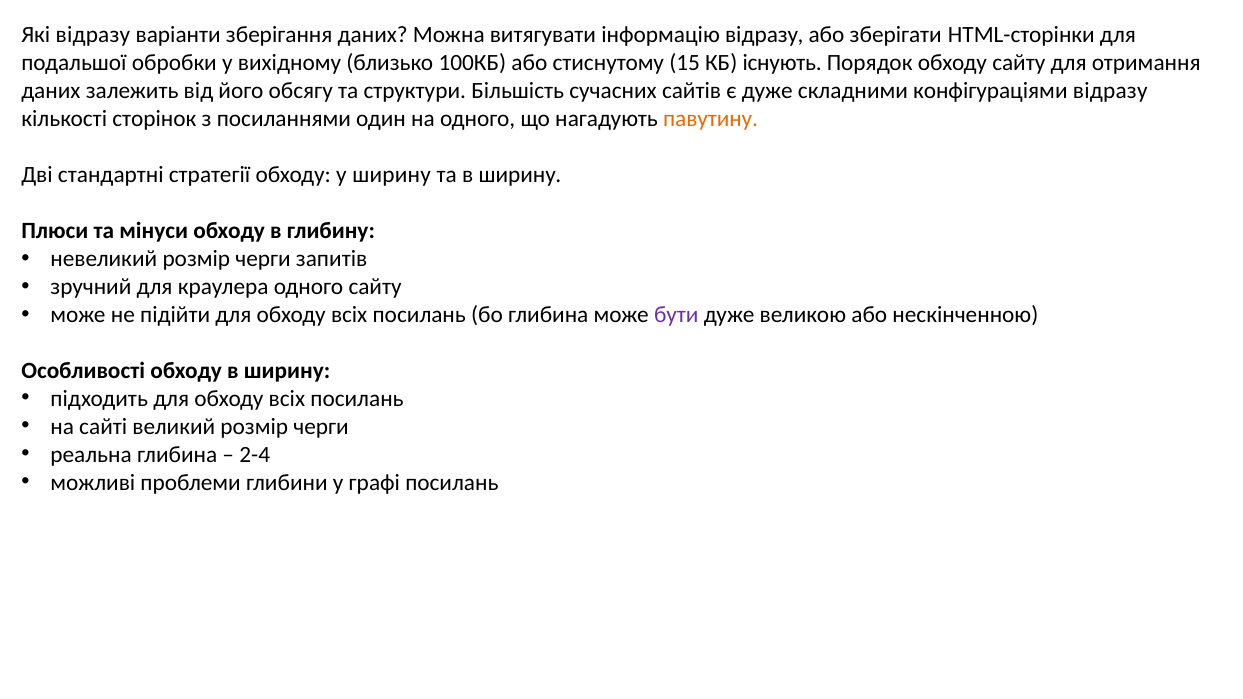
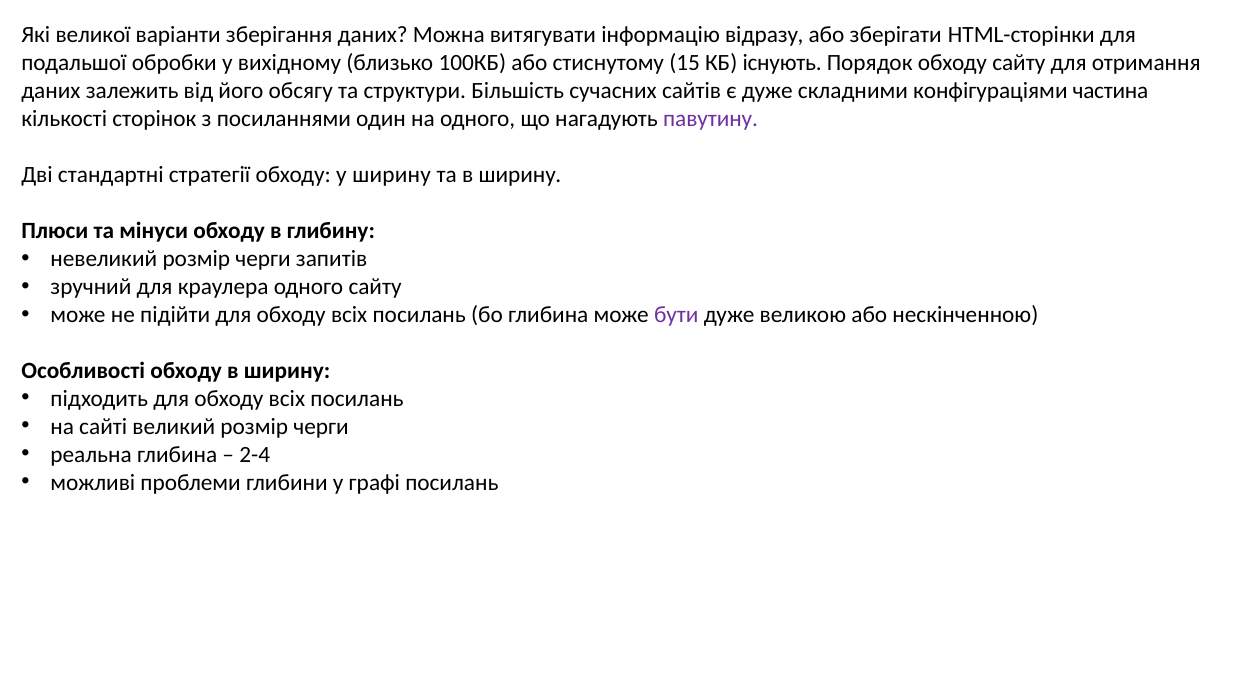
Які відразу: відразу -> великої
конфігураціями відразу: відразу -> частина
павутину colour: orange -> purple
